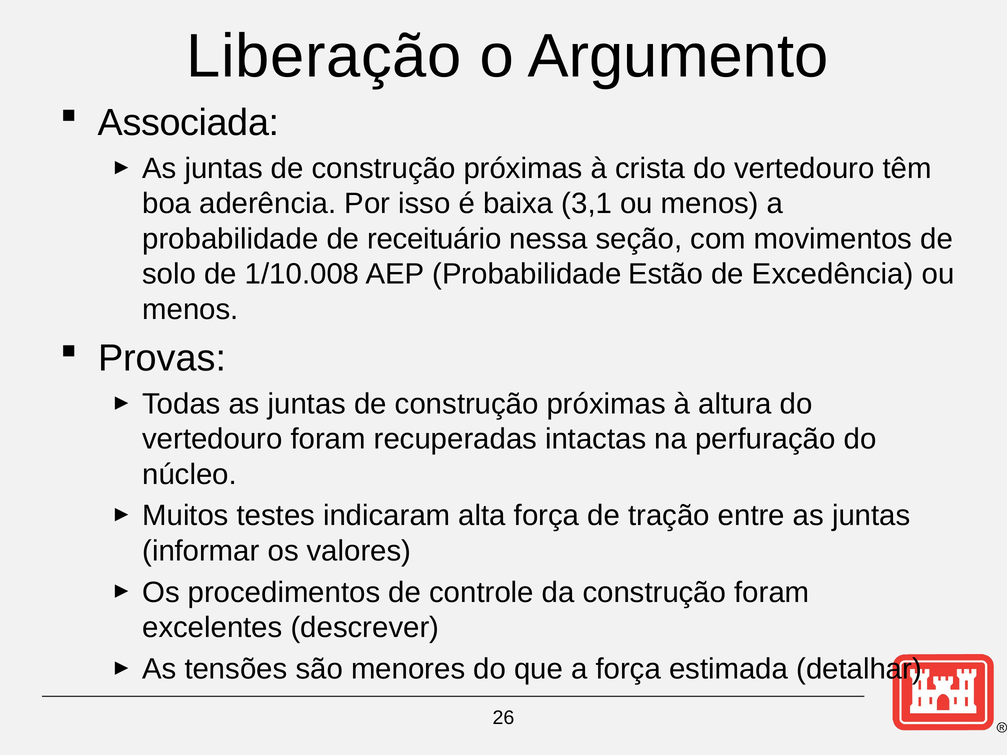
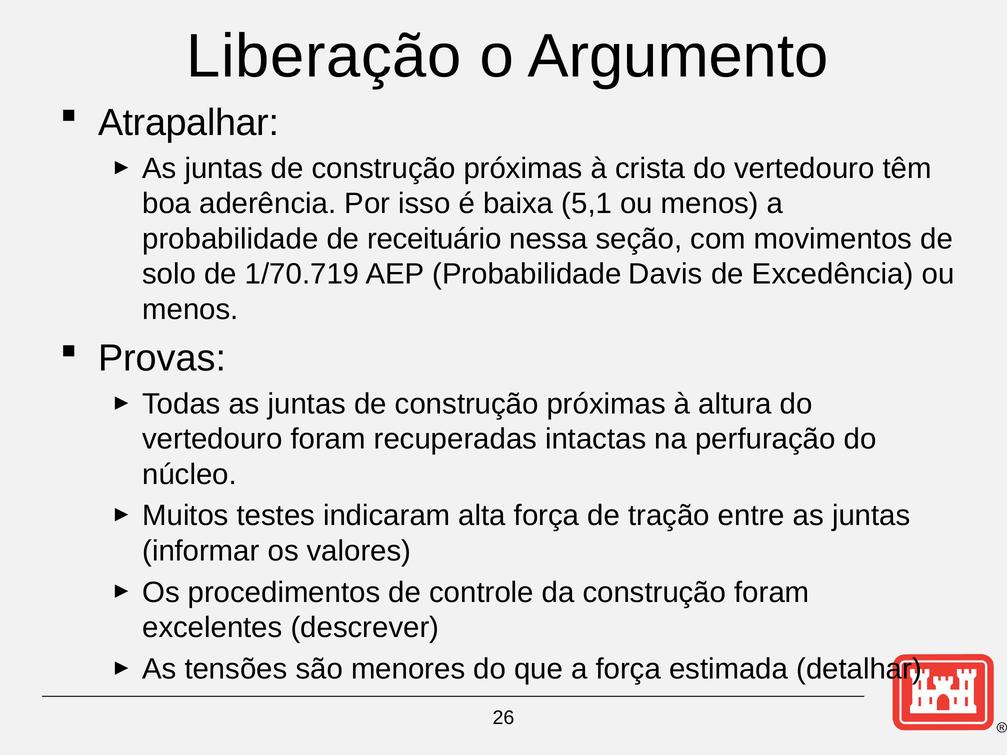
Associada: Associada -> Atrapalhar
3,1: 3,1 -> 5,1
1/10.008: 1/10.008 -> 1/70.719
Estão: Estão -> Davis
